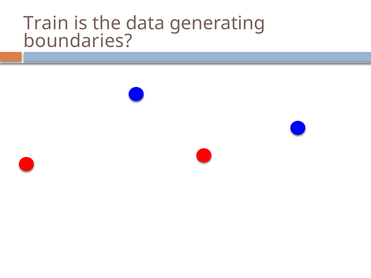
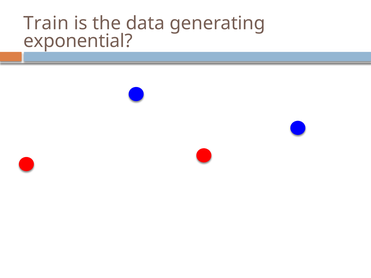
boundaries: boundaries -> exponential
